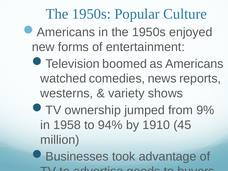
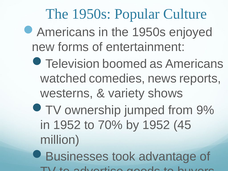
in 1958: 1958 -> 1952
94%: 94% -> 70%
by 1910: 1910 -> 1952
